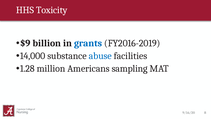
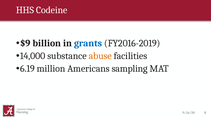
Toxicity: Toxicity -> Codeine
abuse colour: blue -> orange
1.28: 1.28 -> 6.19
